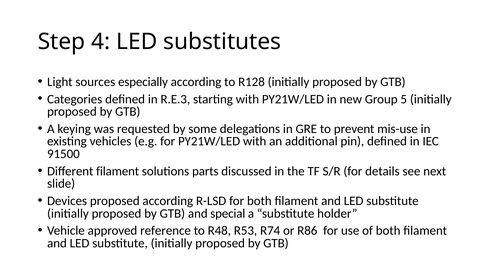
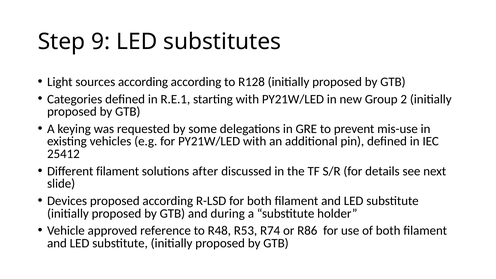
4: 4 -> 9
sources especially: especially -> according
R.E.3: R.E.3 -> R.E.1
5: 5 -> 2
91500: 91500 -> 25412
parts: parts -> after
special: special -> during
